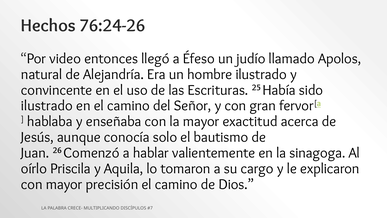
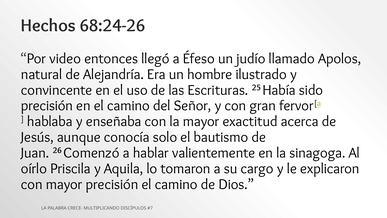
76:24-26: 76:24-26 -> 68:24-26
ilustrado at (47, 106): ilustrado -> precisión
